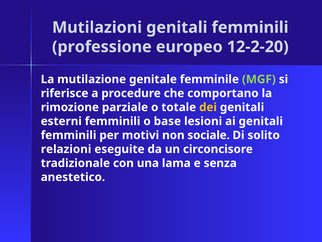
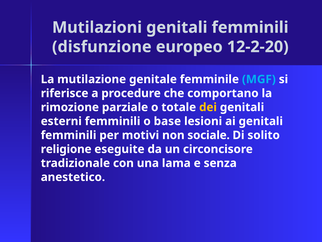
professione: professione -> disfunzione
MGF colour: light green -> light blue
relazioni: relazioni -> religione
